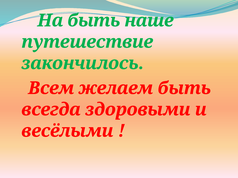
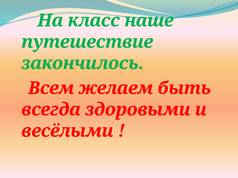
На быть: быть -> класс
